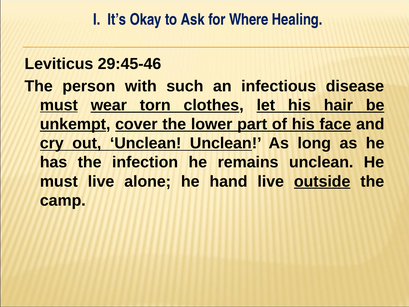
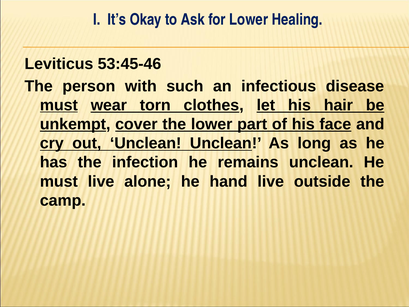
for Where: Where -> Lower
29:45-46: 29:45-46 -> 53:45-46
outside underline: present -> none
